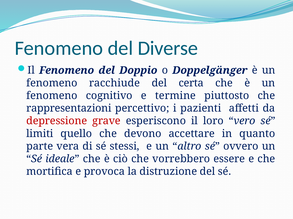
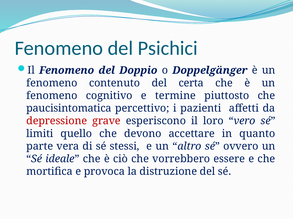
Diverse: Diverse -> Psichici
racchiude: racchiude -> contenuto
rappresentazioni: rappresentazioni -> paucisintomatica
